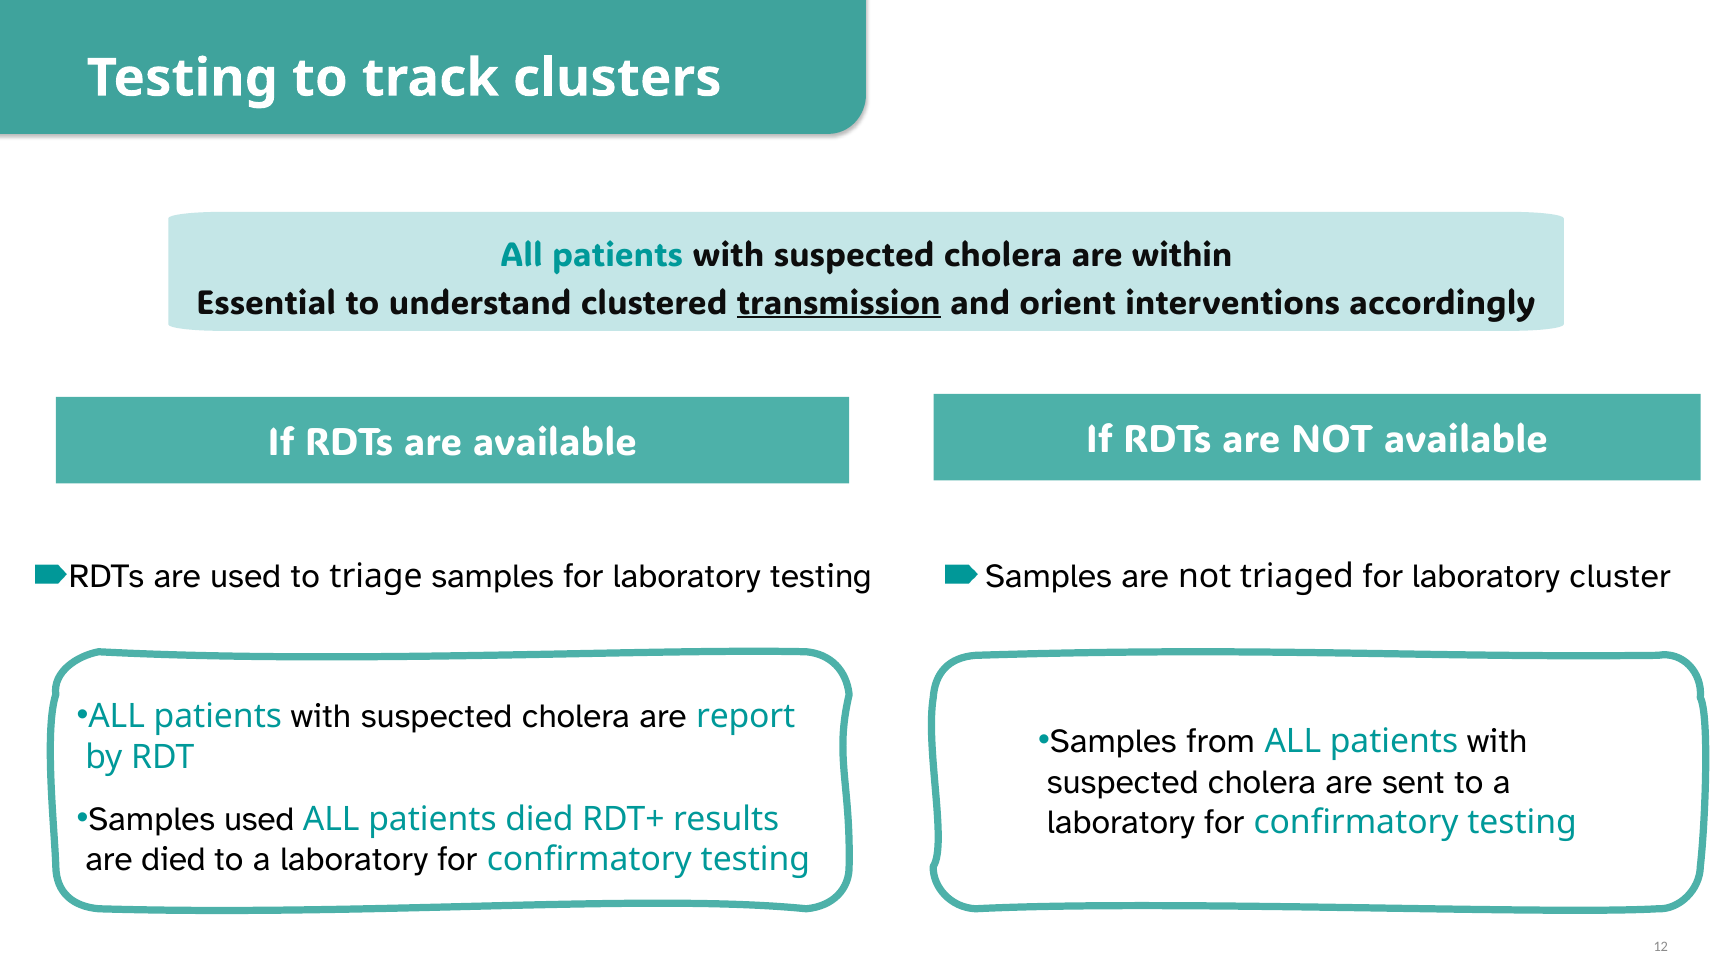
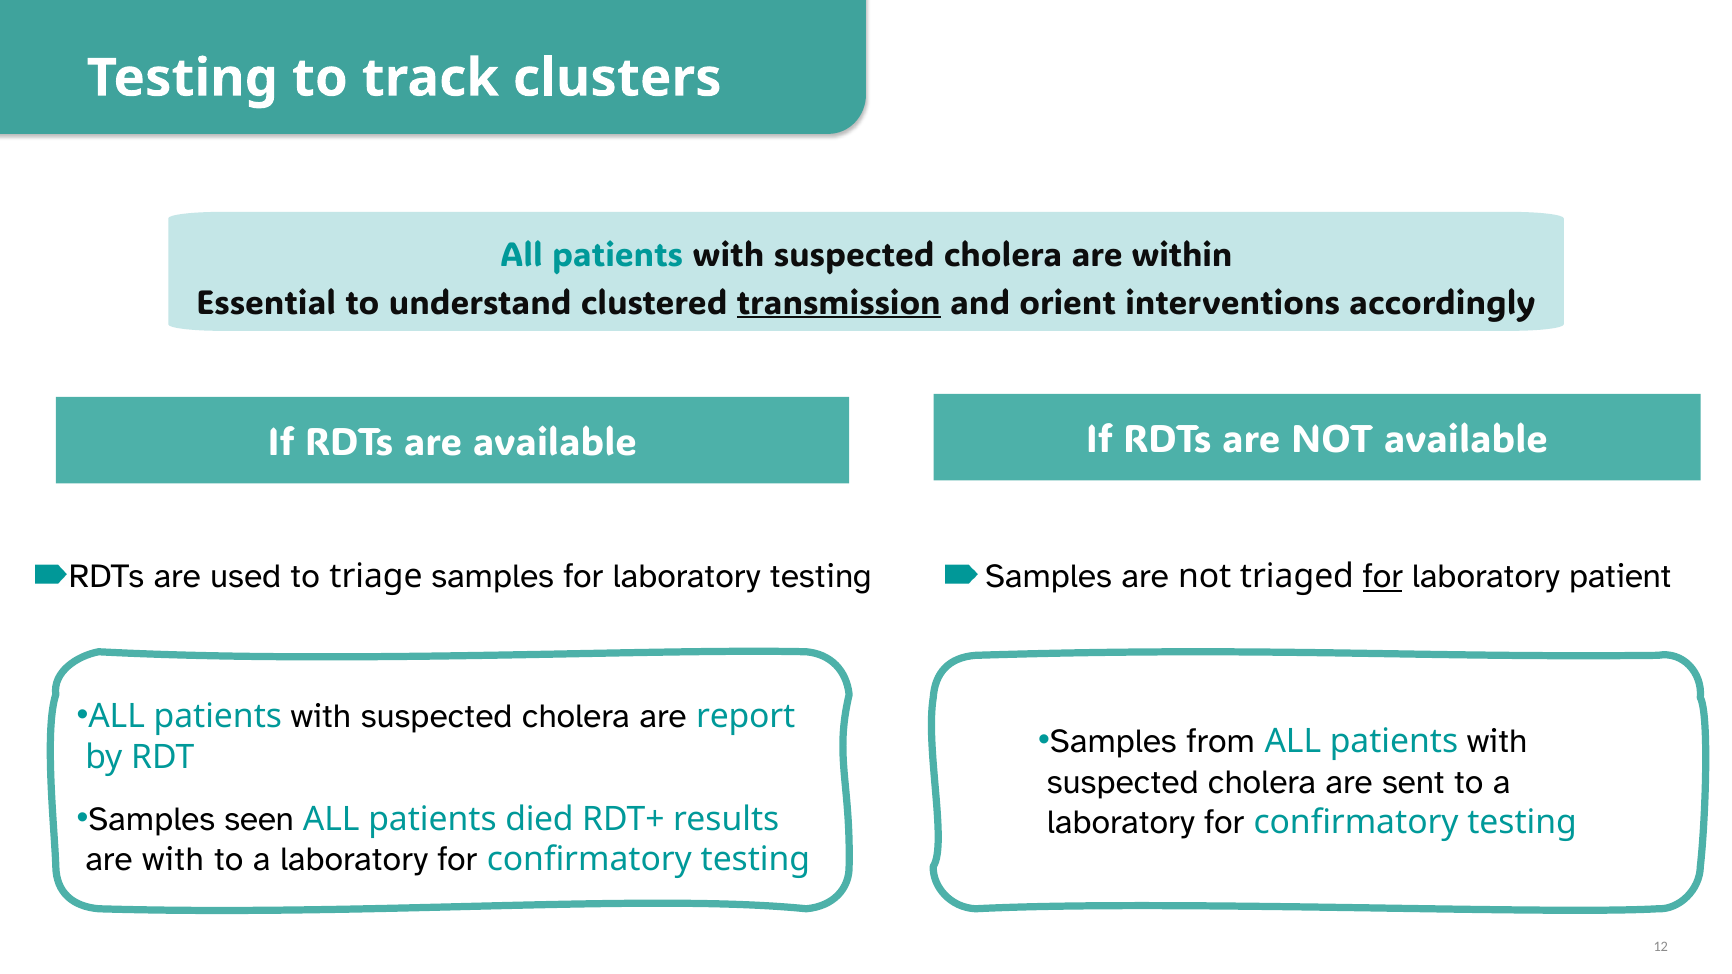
for at (1383, 576) underline: none -> present
cluster: cluster -> patient
Samples used: used -> seen
are died: died -> with
